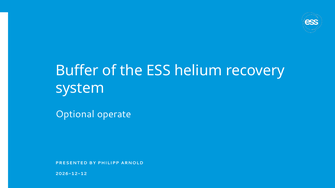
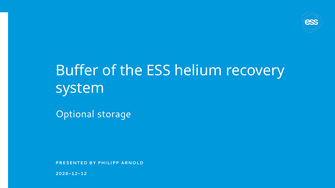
operate: operate -> storage
